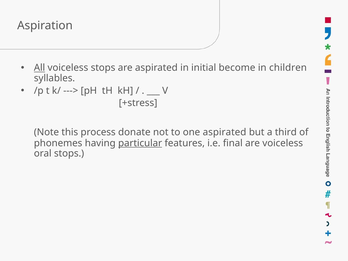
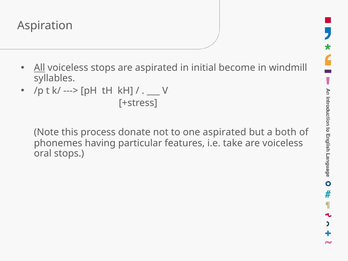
children: children -> windmill
third: third -> both
particular underline: present -> none
final: final -> take
